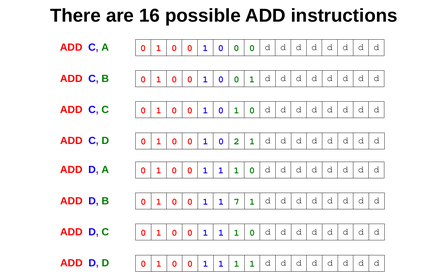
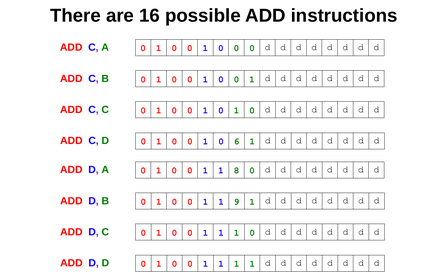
2: 2 -> 6
1 at (236, 171): 1 -> 8
7: 7 -> 9
